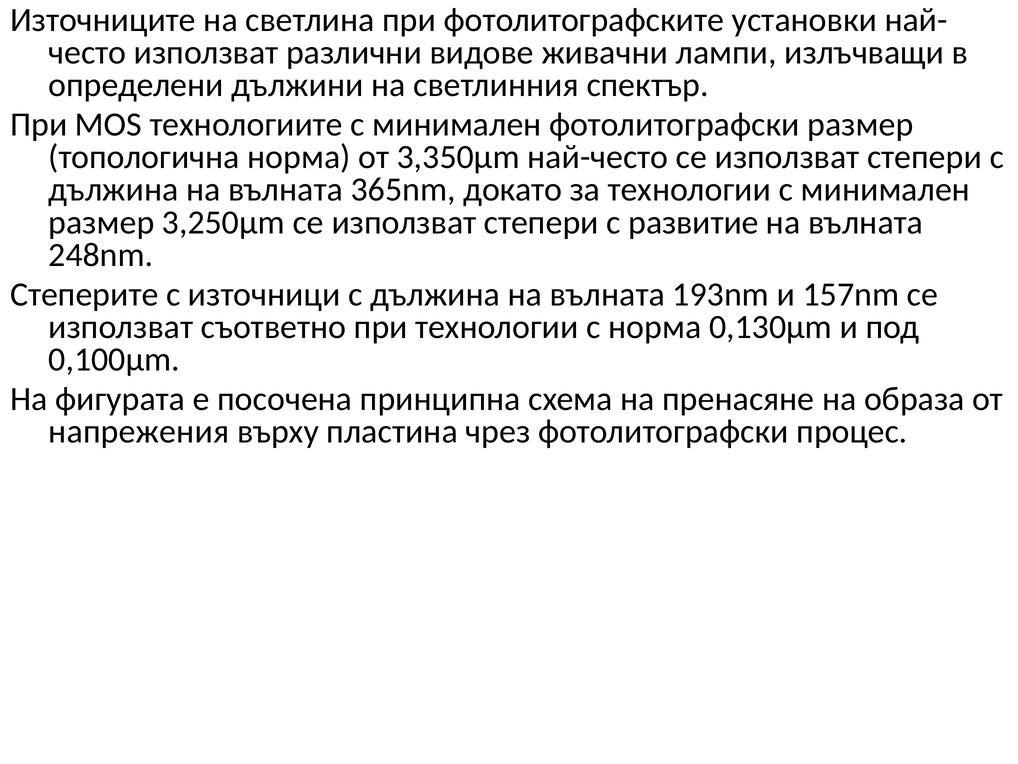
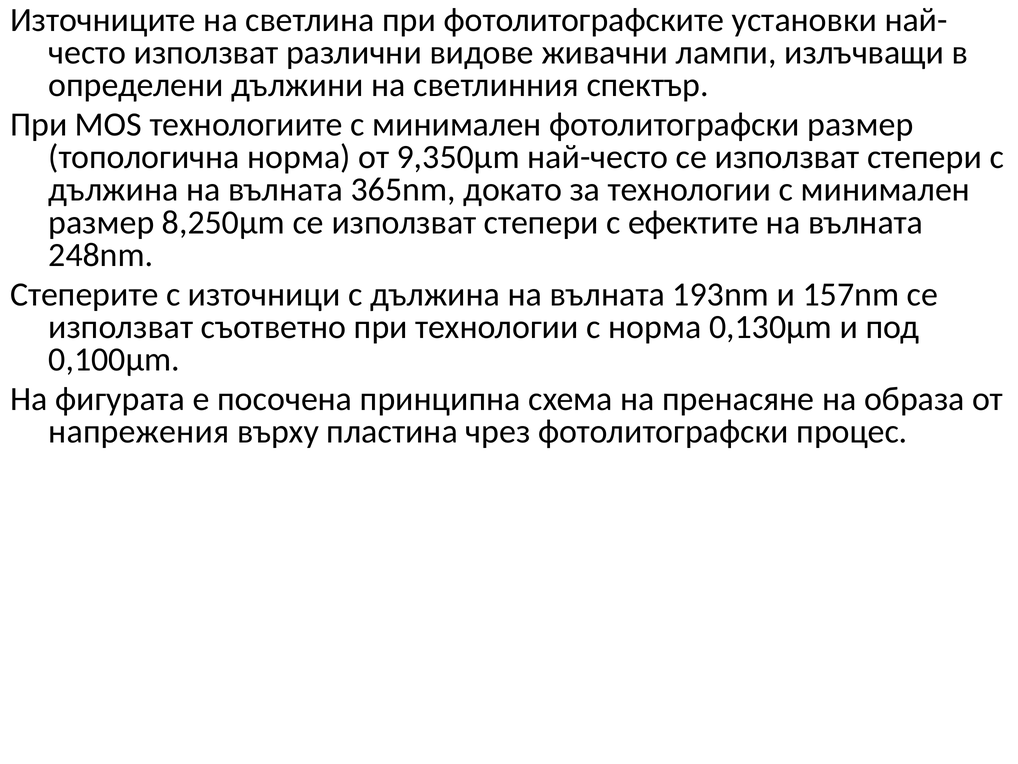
3,350µm: 3,350µm -> 9,350µm
3,250µm: 3,250µm -> 8,250µm
развитие: развитие -> ефектите
